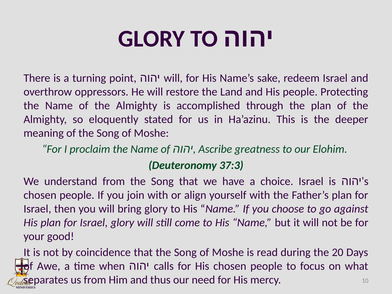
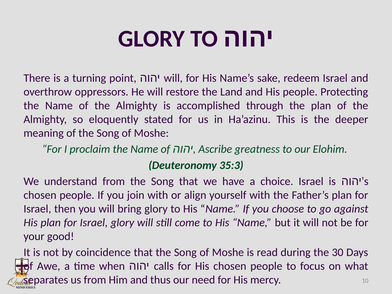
37:3: 37:3 -> 35:3
20: 20 -> 30
